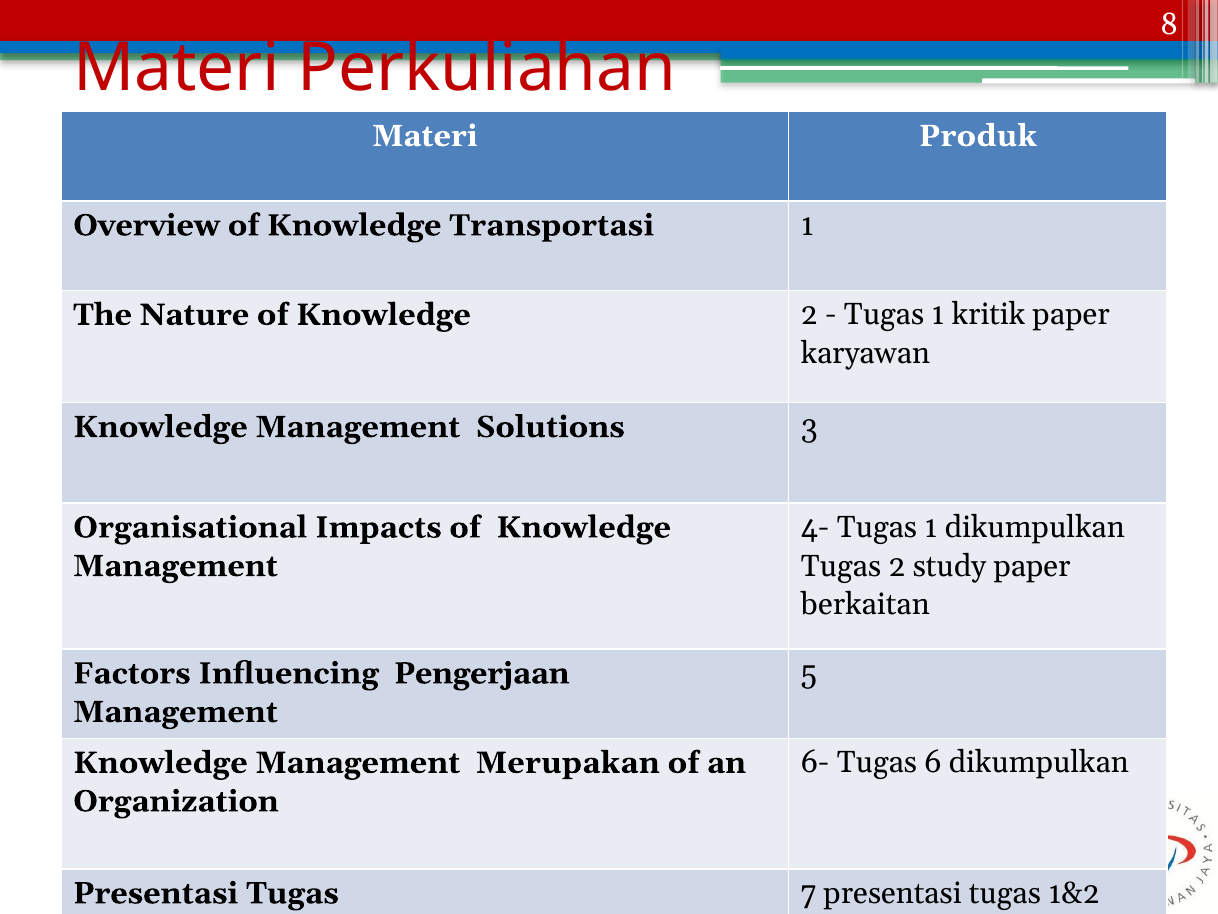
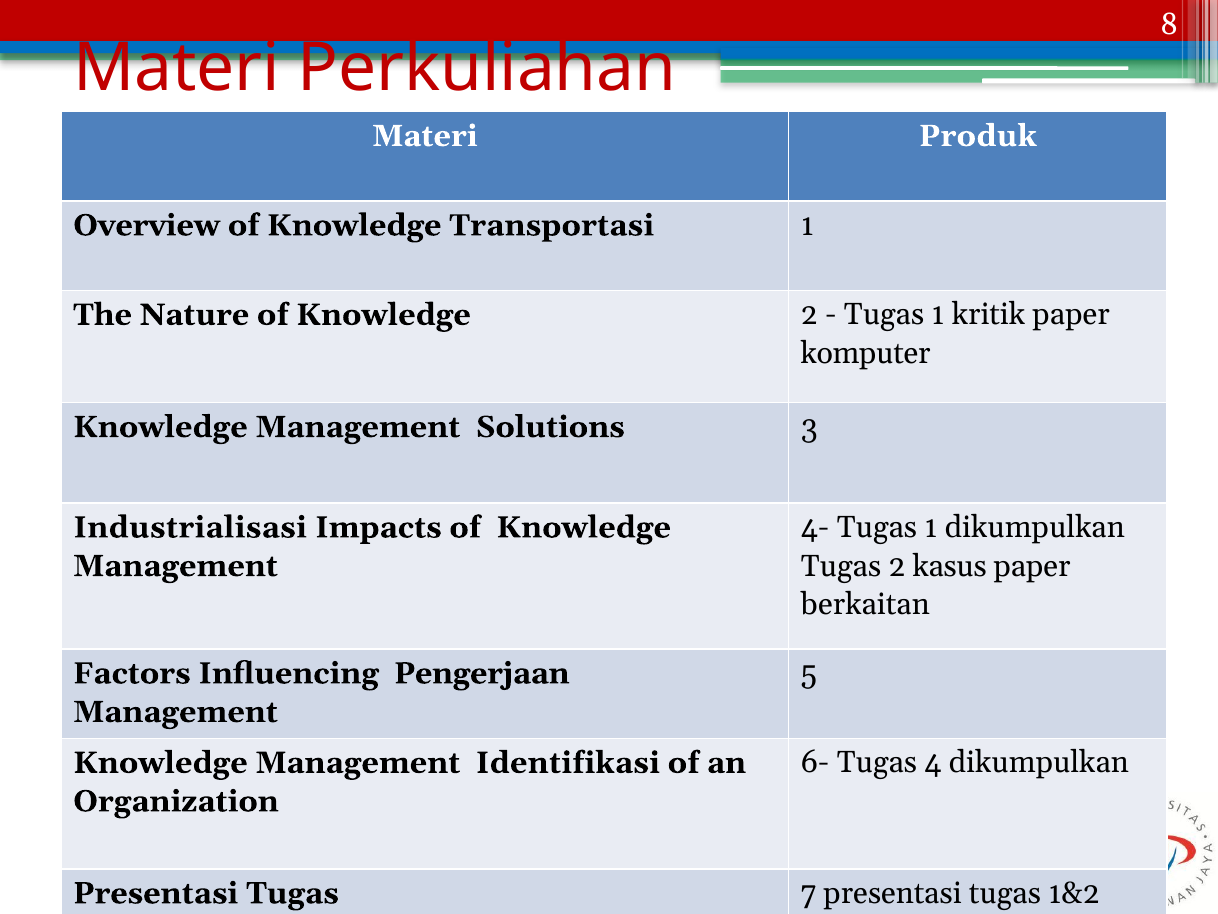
karyawan: karyawan -> komputer
Organisational: Organisational -> Industrialisasi
study: study -> kasus
Merupakan: Merupakan -> Identifikasi
6: 6 -> 4
